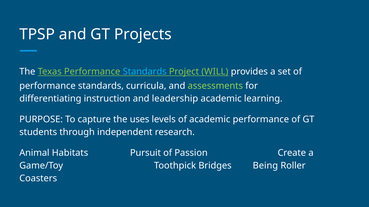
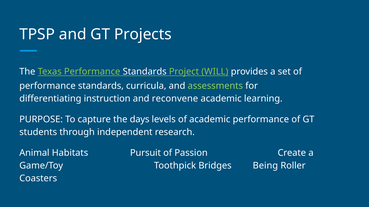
Standards at (145, 72) colour: light blue -> white
leadership: leadership -> reconvene
uses: uses -> days
